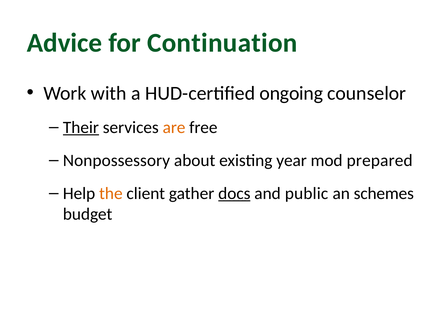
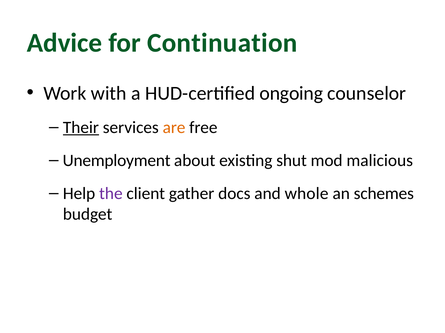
Nonpossessory: Nonpossessory -> Unemployment
year: year -> shut
prepared: prepared -> malicious
the colour: orange -> purple
docs underline: present -> none
public: public -> whole
